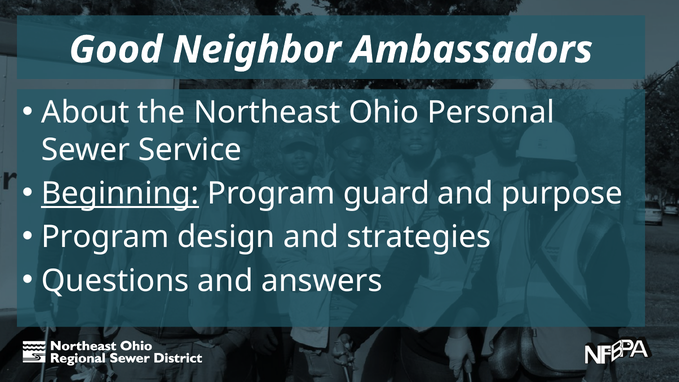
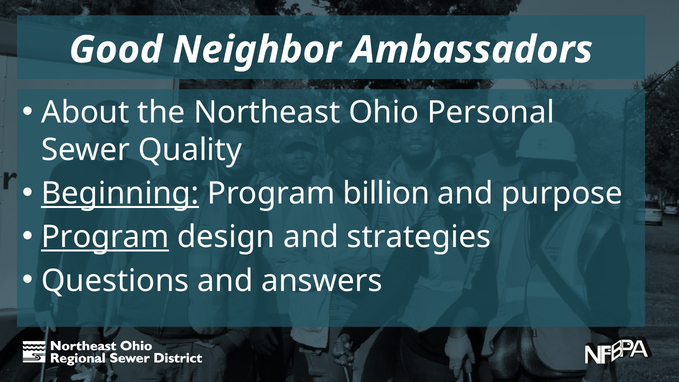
Service: Service -> Quality
guard: guard -> billion
Program at (105, 237) underline: none -> present
